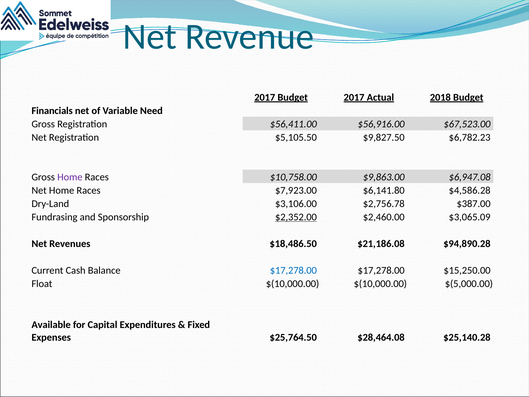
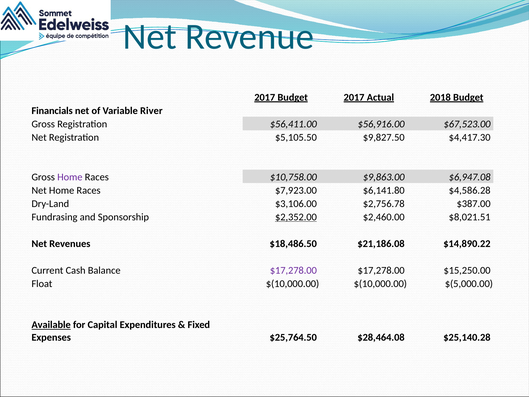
Need: Need -> River
$6,782.23: $6,782.23 -> $4,417.30
$3,065.09: $3,065.09 -> $8,021.51
$94,890.28: $94,890.28 -> $14,890.22
$17,278.00 at (293, 270) colour: blue -> purple
Available underline: none -> present
